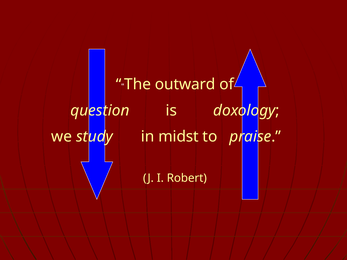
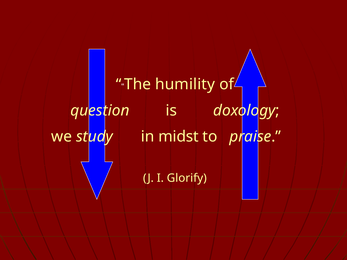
outward: outward -> humility
Robert: Robert -> Glorify
